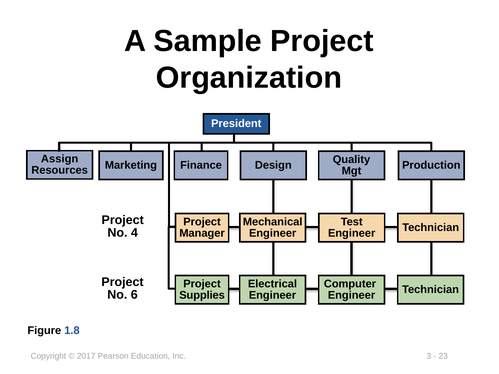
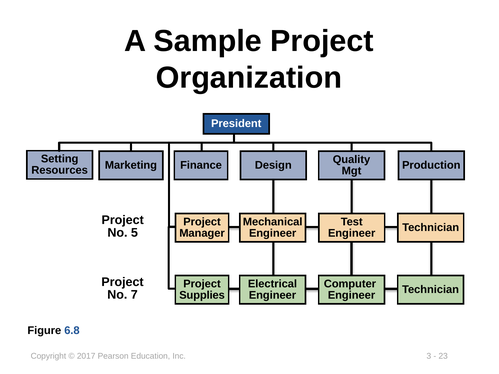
Assign: Assign -> Setting
4: 4 -> 5
6: 6 -> 7
1.8: 1.8 -> 6.8
